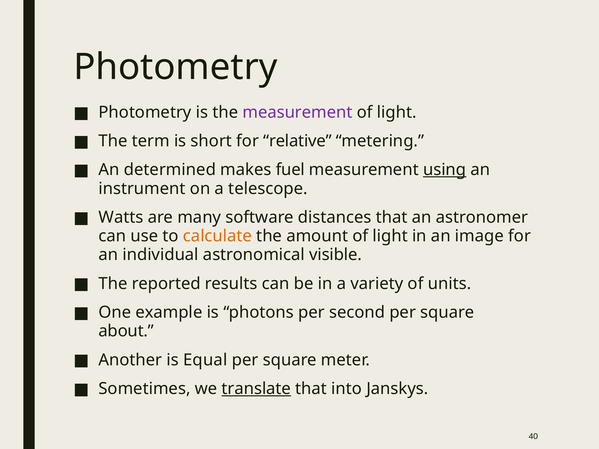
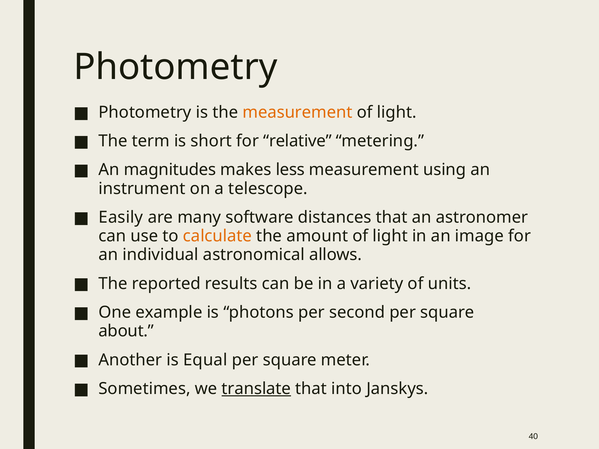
measurement at (297, 112) colour: purple -> orange
determined: determined -> magnitudes
fuel: fuel -> less
using underline: present -> none
Watts: Watts -> Easily
visible: visible -> allows
